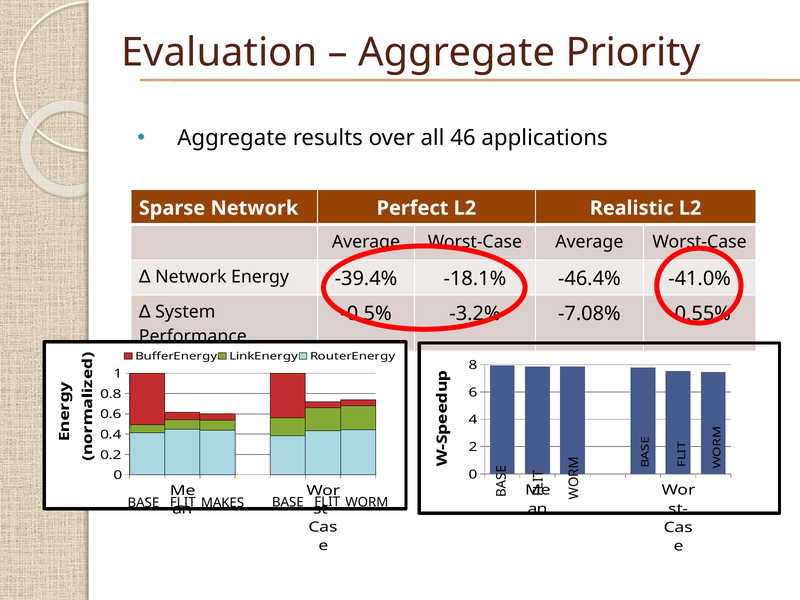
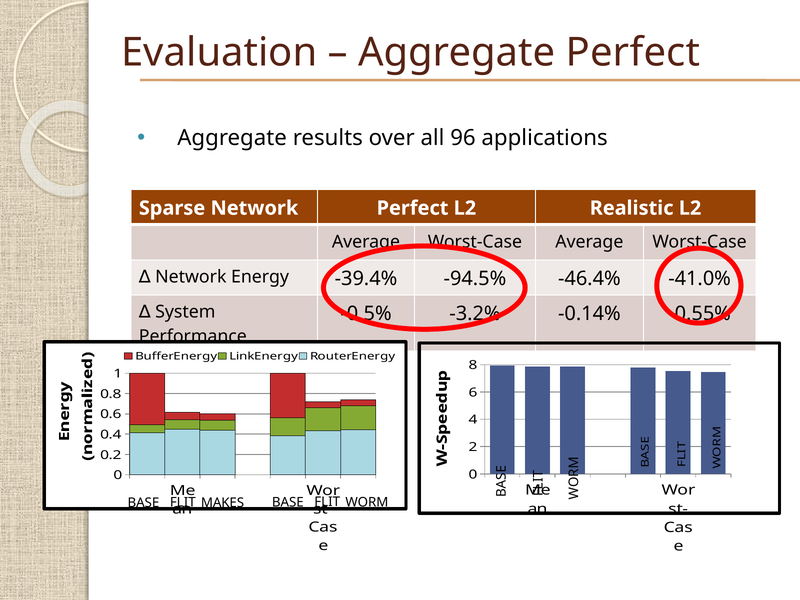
Aggregate Priority: Priority -> Perfect
46: 46 -> 96
-18.1%: -18.1% -> -94.5%
-7.08%: -7.08% -> -0.14%
